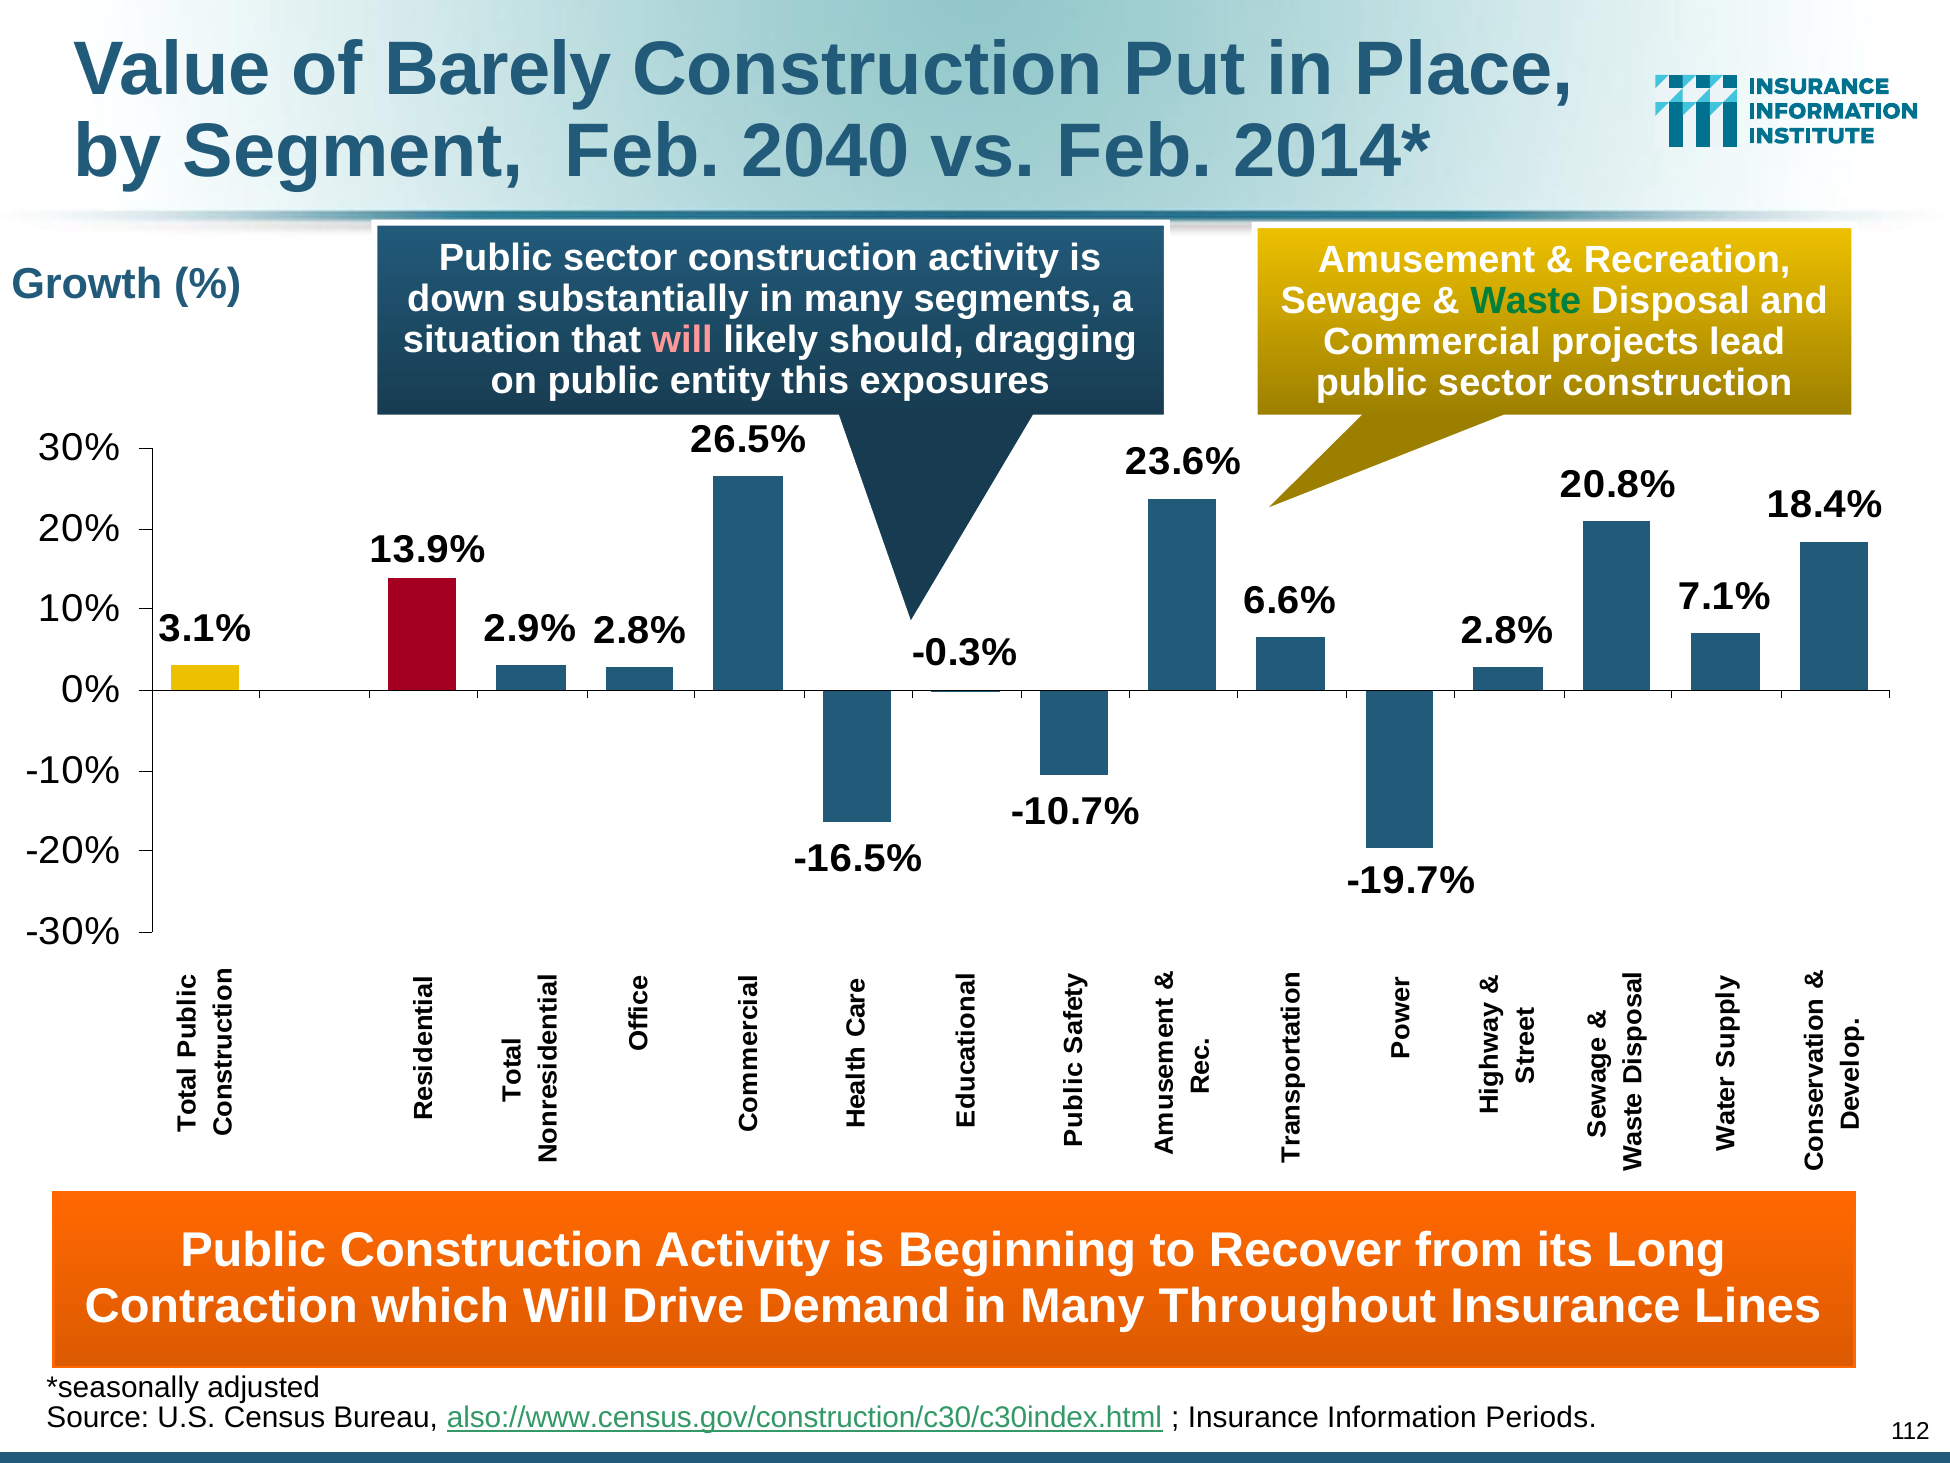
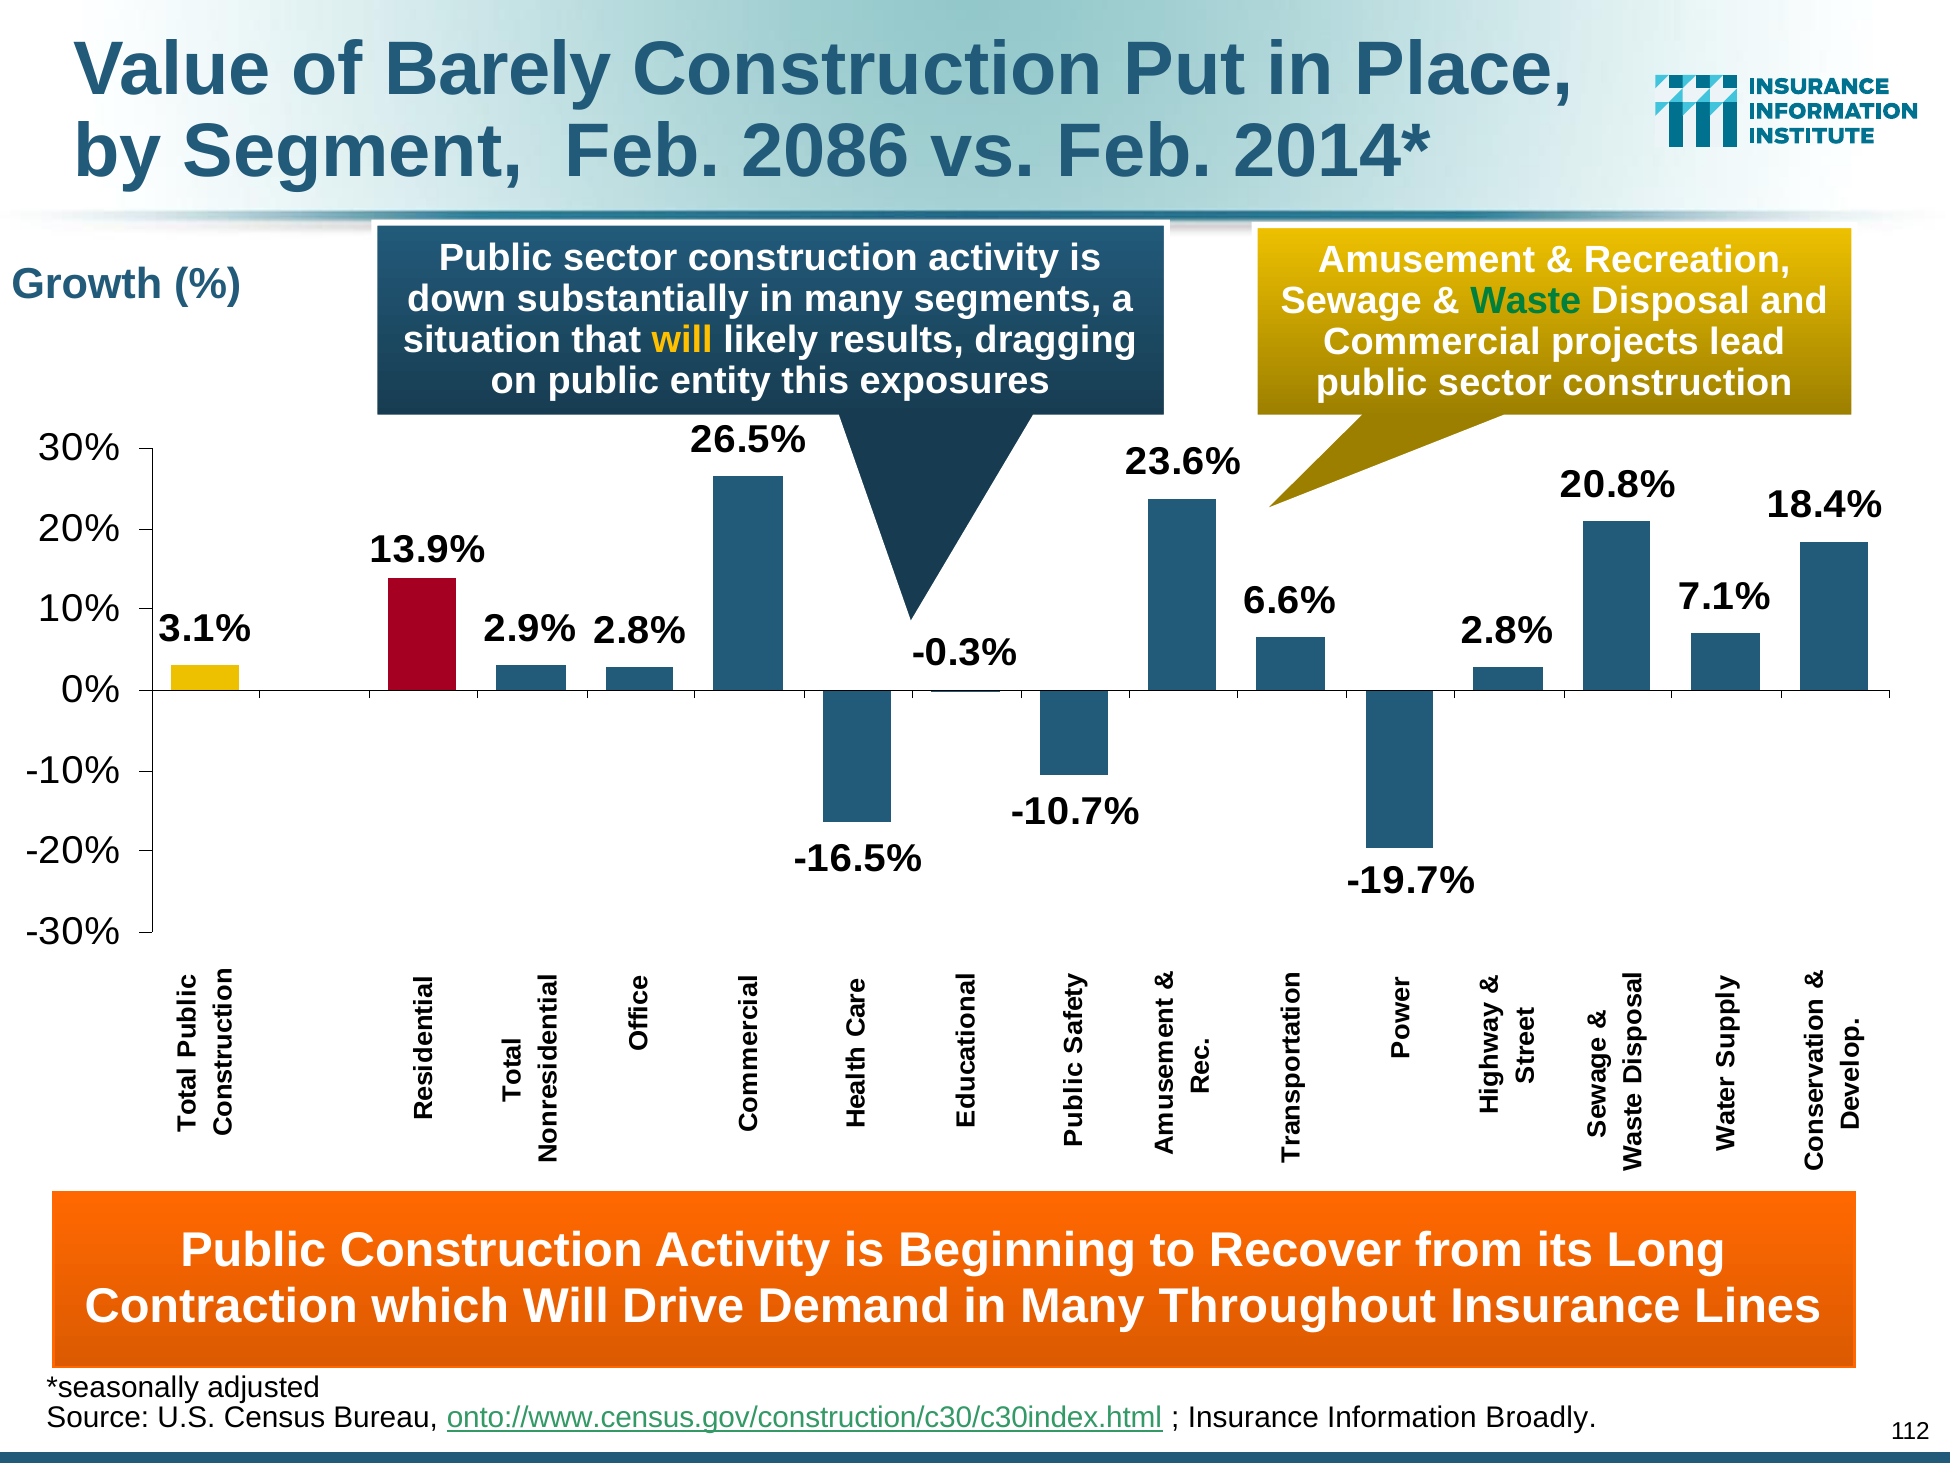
2040: 2040 -> 2086
will at (682, 340) colour: pink -> yellow
should: should -> results
also://www.census.gov/construction/c30/c30index.html: also://www.census.gov/construction/c30/c30index.html -> onto://www.census.gov/construction/c30/c30index.html
Periods: Periods -> Broadly
